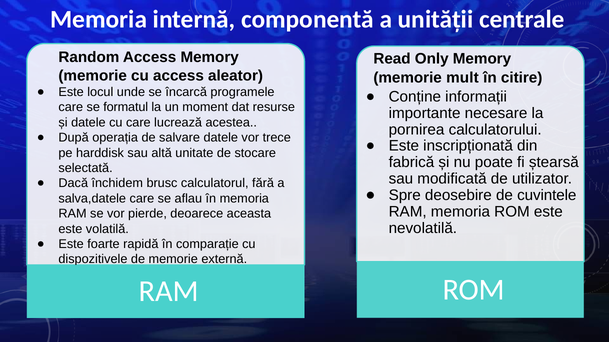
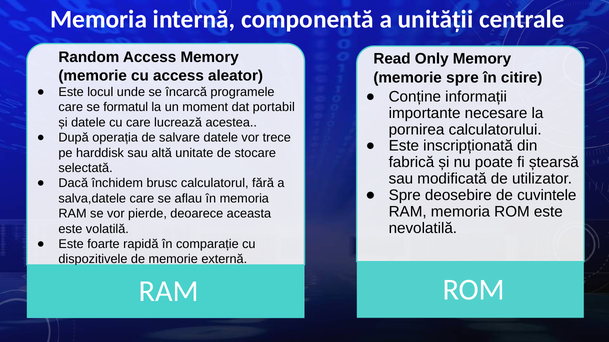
memorie mult: mult -> spre
resurse: resurse -> portabil
